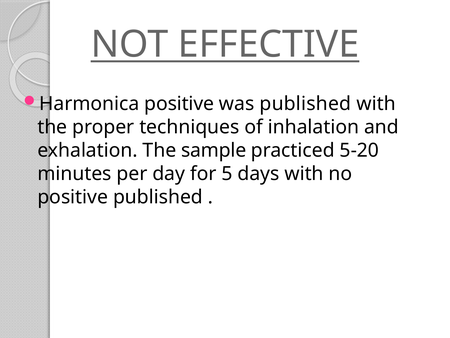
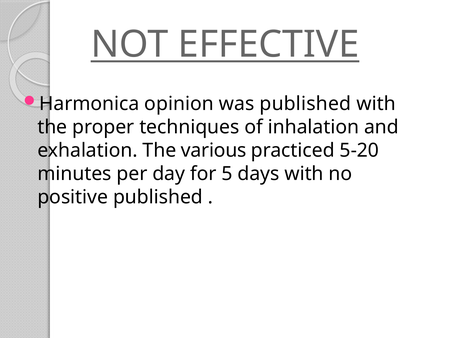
Harmonica positive: positive -> opinion
sample: sample -> various
